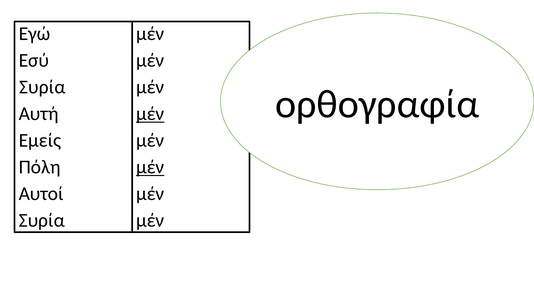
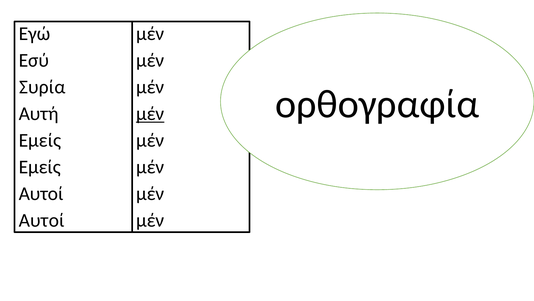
Πόλη at (40, 167): Πόλη -> Εμείς
μέν at (150, 167) underline: present -> none
Συρία at (42, 220): Συρία -> Αυτοί
